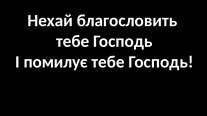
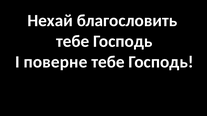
помилує: помилує -> поверне
